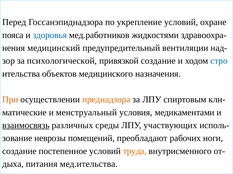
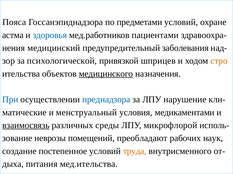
Перед: Перед -> Пояса
укрепление: укрепление -> предметами
пояса: пояса -> астма
жидкостями: жидкостями -> пациентами
вентиляции: вентиляции -> заболевания
привязкой создание: создание -> шприцев
стро colour: blue -> orange
медицинского underline: none -> present
При colour: orange -> blue
преднадзора colour: orange -> blue
спиртовым: спиртовым -> нарушение
участвующих: участвующих -> микрофлорой
ноги: ноги -> наук
